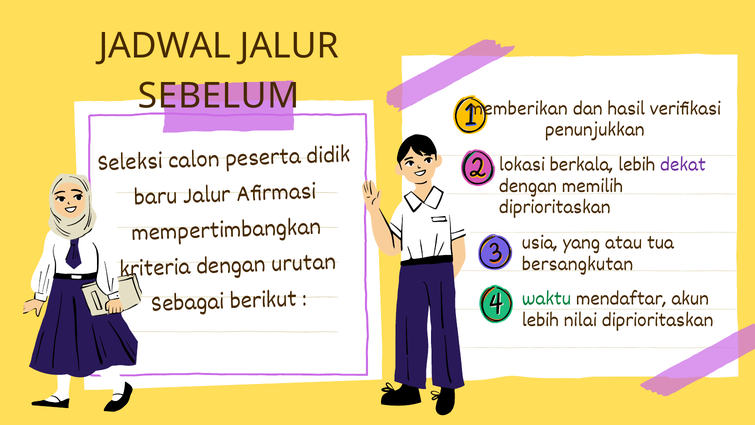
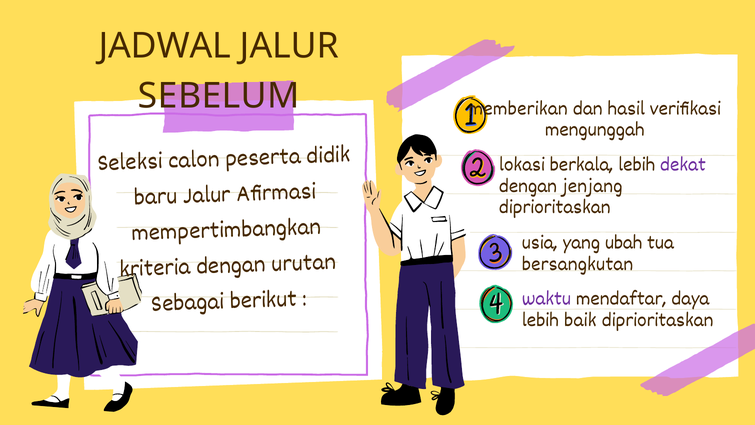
penunjukkan: penunjukkan -> mengunggah
memilih: memilih -> jenjang
atau: atau -> ubah
waktu colour: green -> purple
akun: akun -> daya
nilai: nilai -> baik
